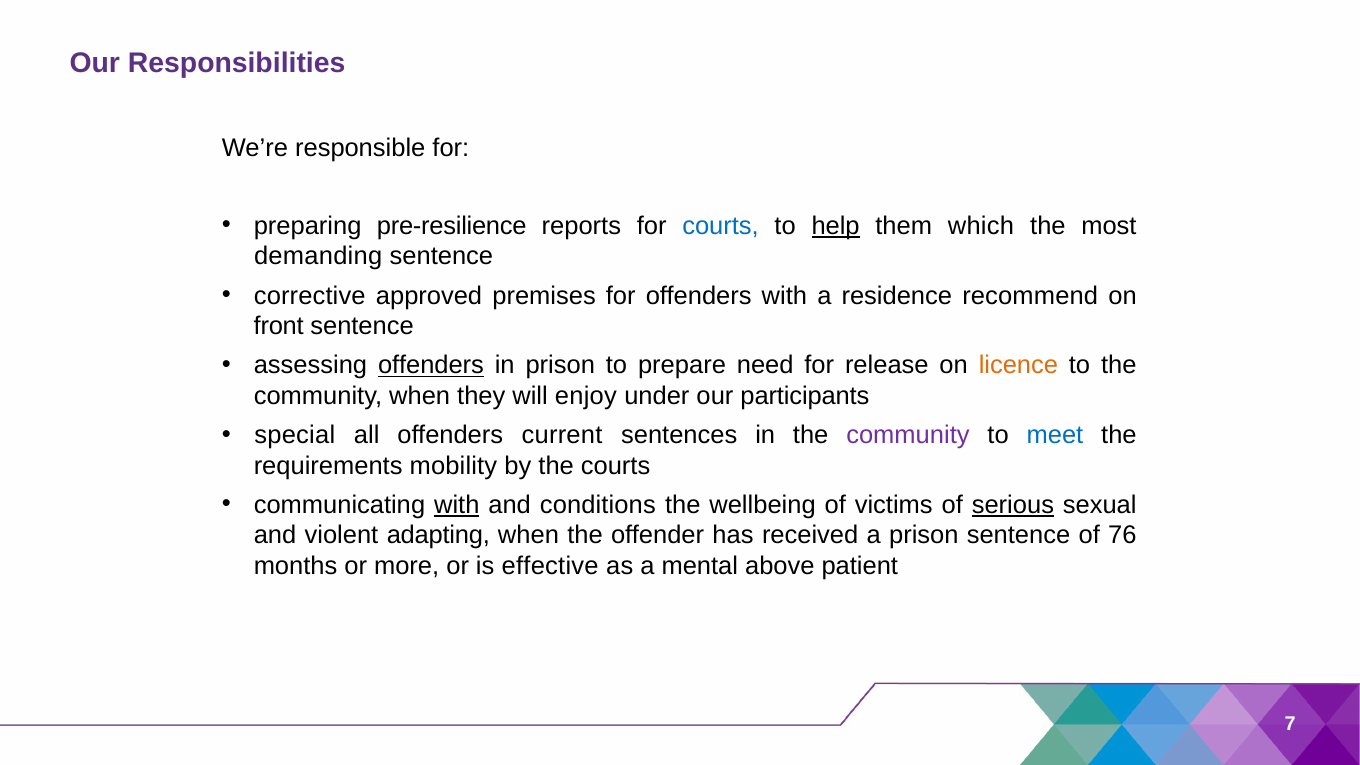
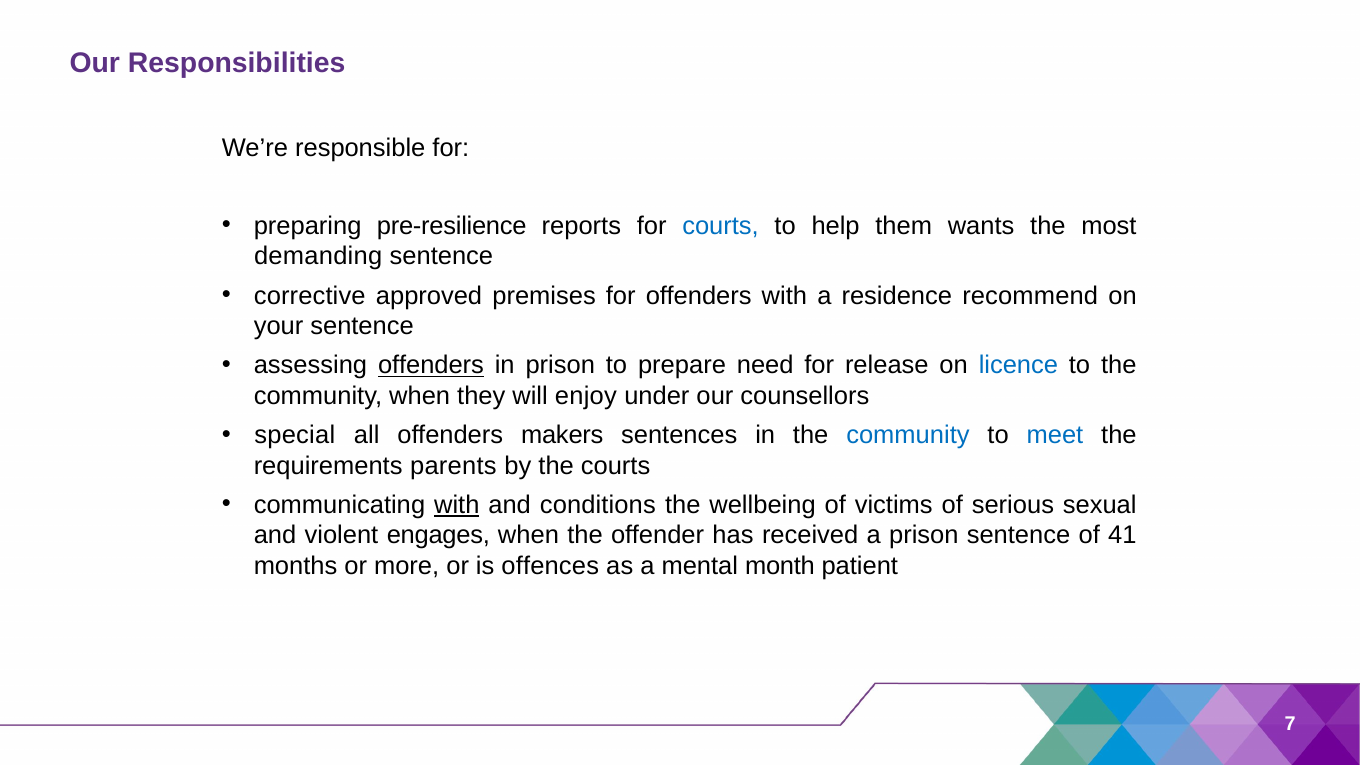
help underline: present -> none
which: which -> wants
front: front -> your
licence colour: orange -> blue
participants: participants -> counsellors
current: current -> makers
community at (908, 435) colour: purple -> blue
mobility: mobility -> parents
serious underline: present -> none
adapting: adapting -> engages
76: 76 -> 41
effective: effective -> offences
above: above -> month
